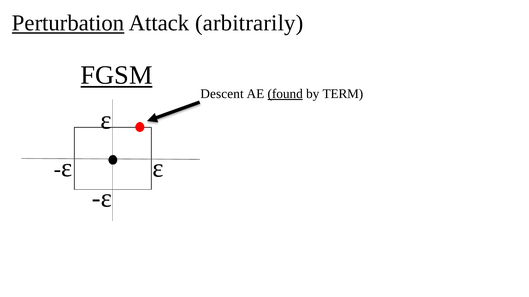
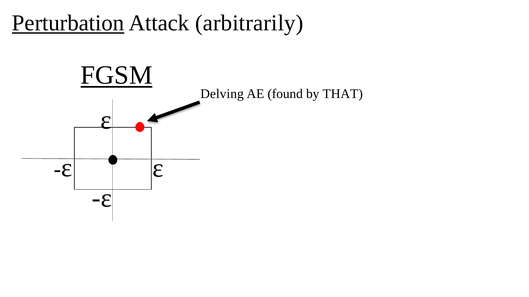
Descent: Descent -> Delving
found underline: present -> none
TERM: TERM -> THAT
